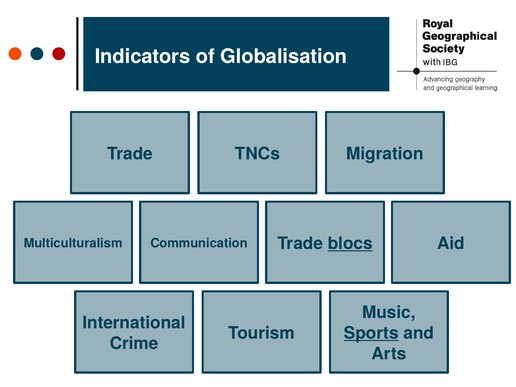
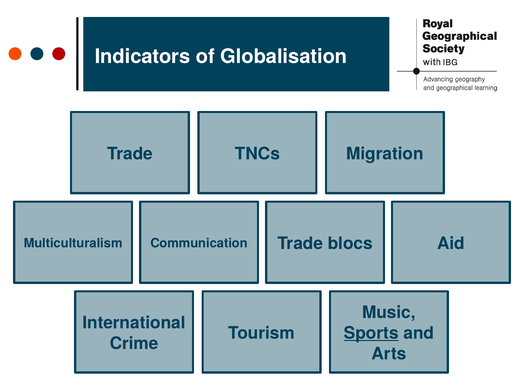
blocs underline: present -> none
